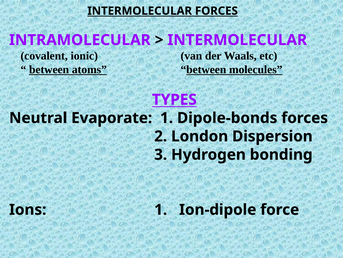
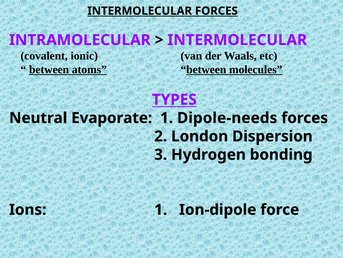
Dipole-bonds: Dipole-bonds -> Dipole-needs
